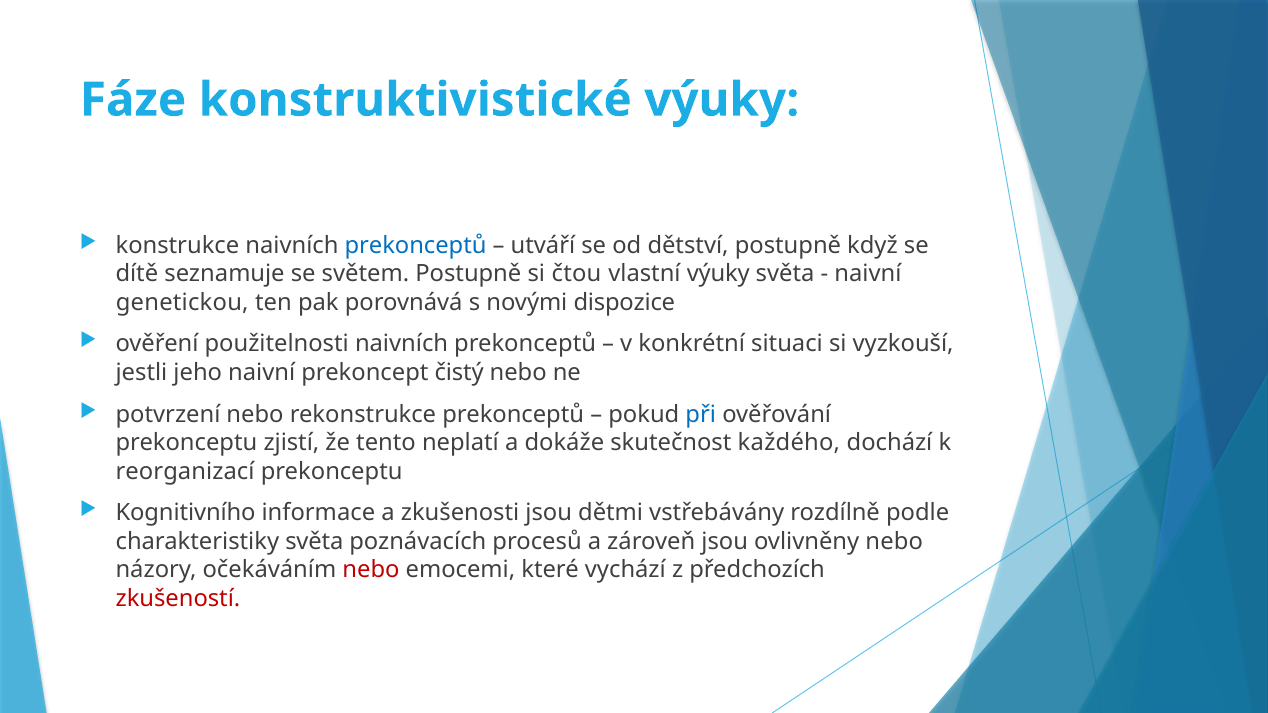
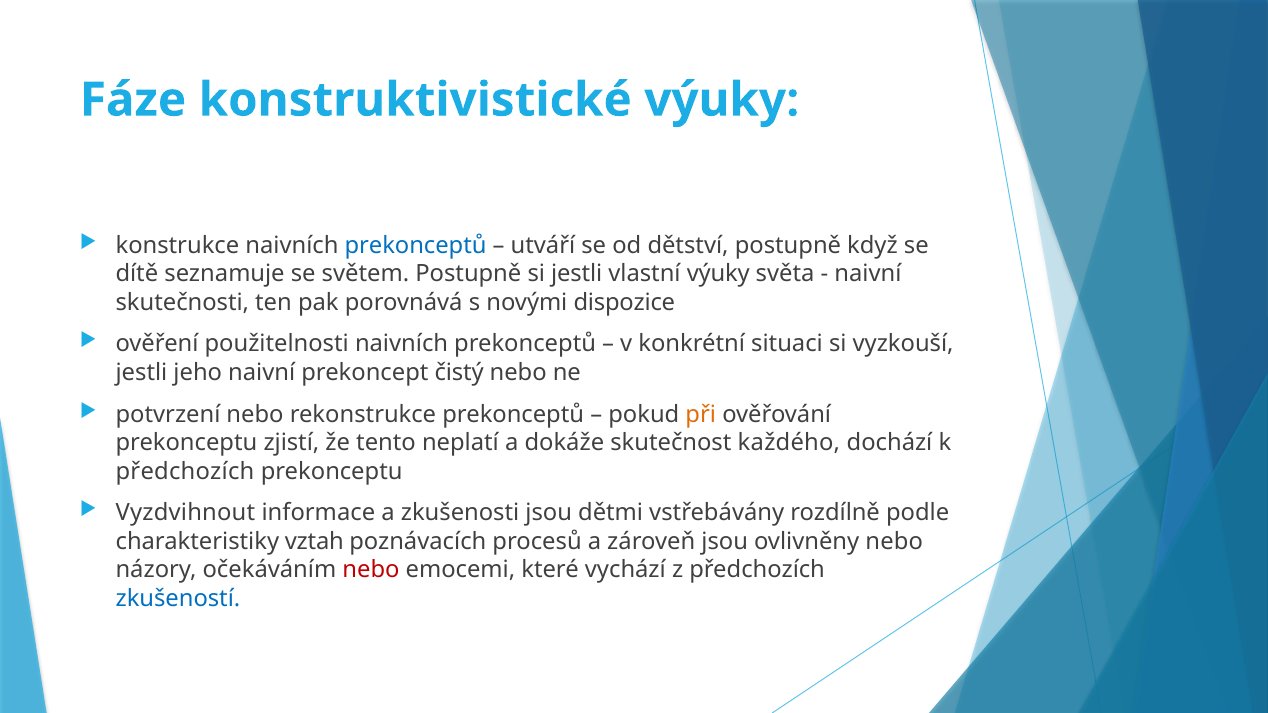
si čtou: čtou -> jestli
genetickou: genetickou -> skutečnosti
při colour: blue -> orange
reorganizací at (185, 472): reorganizací -> předchozích
Kognitivního: Kognitivního -> Vyzdvihnout
charakteristiky světa: světa -> vztah
zkušeností colour: red -> blue
